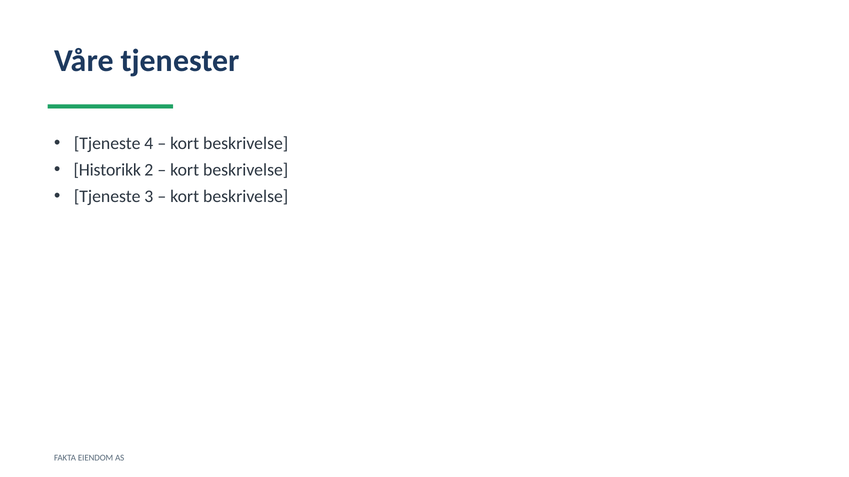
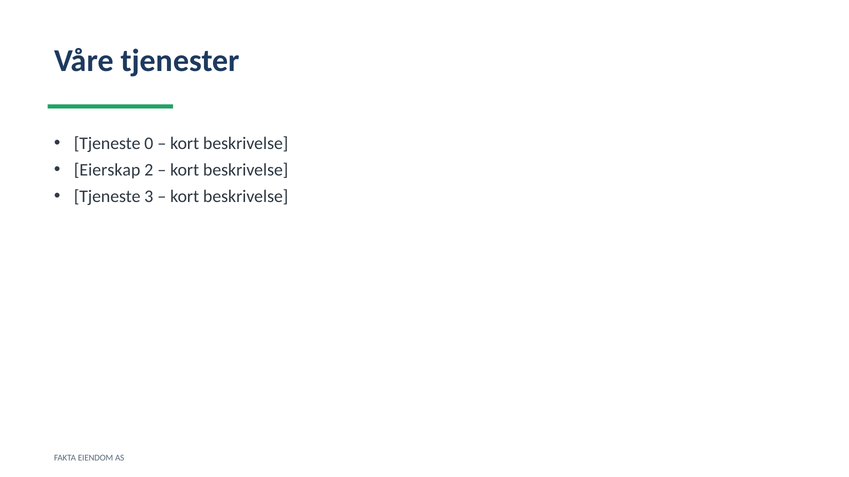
4: 4 -> 0
Historikk: Historikk -> Eierskap
